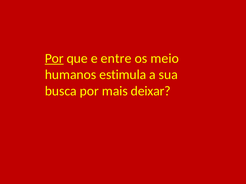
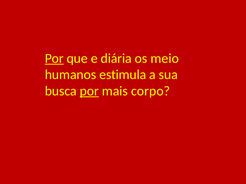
entre: entre -> diária
por at (89, 91) underline: none -> present
deixar: deixar -> corpo
